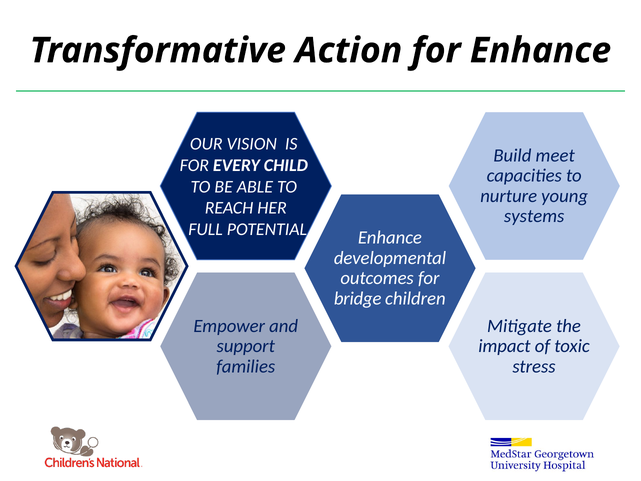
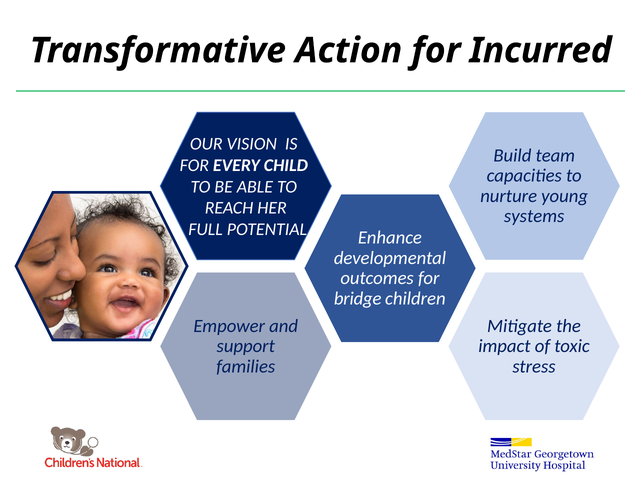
for Enhance: Enhance -> Incurred
meet: meet -> team
